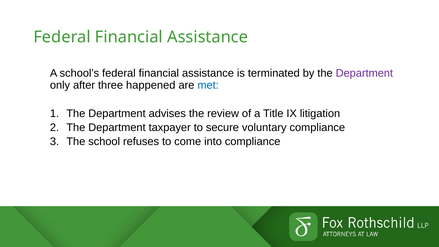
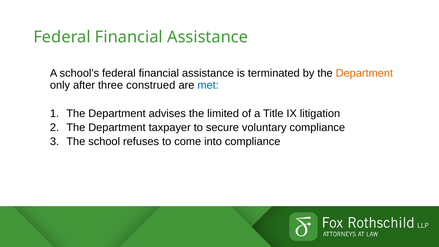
Department at (364, 73) colour: purple -> orange
happened: happened -> construed
review: review -> limited
